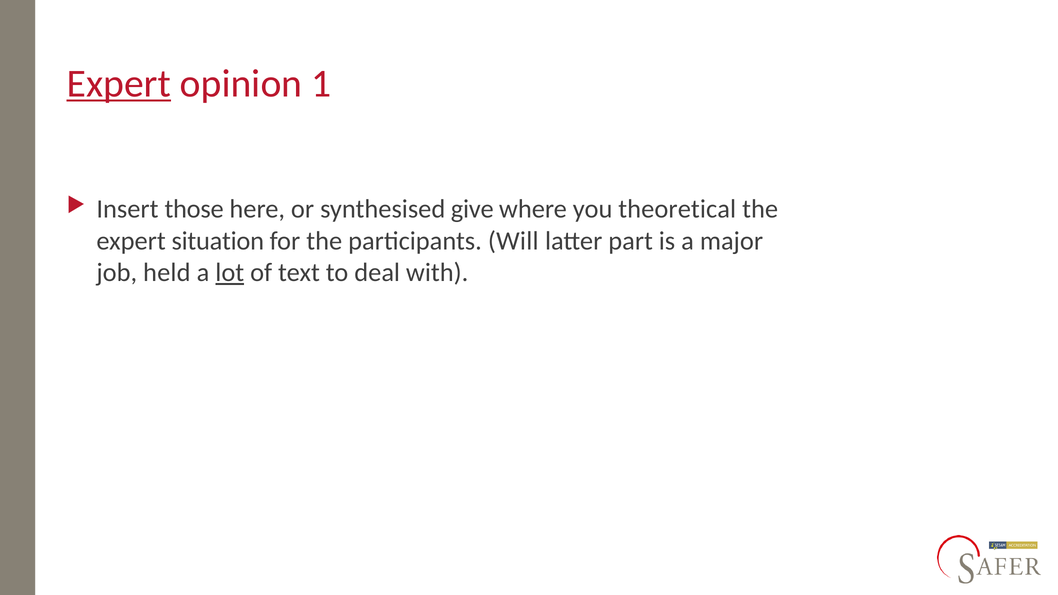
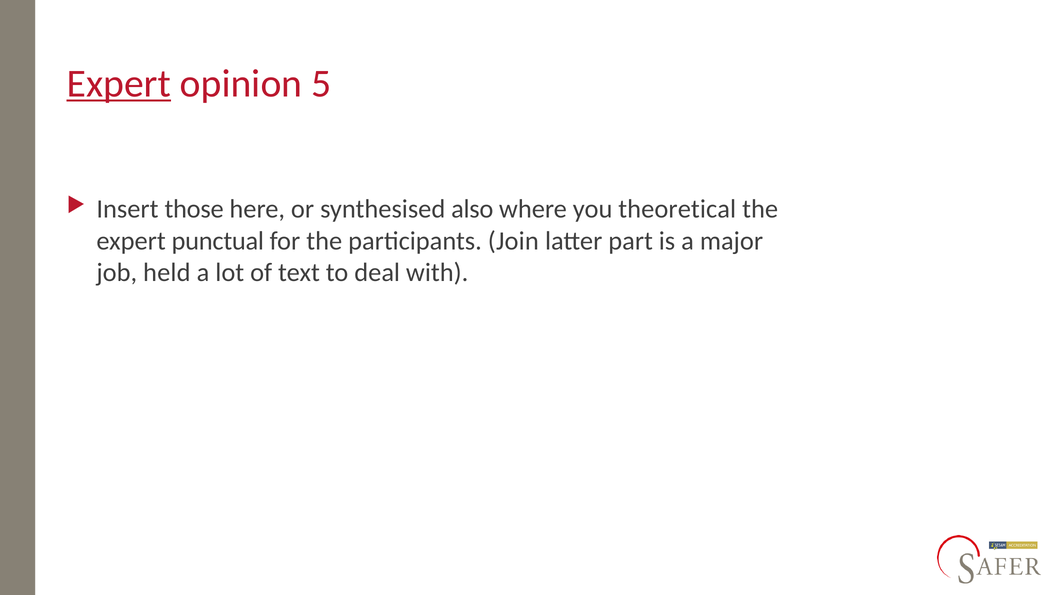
1: 1 -> 5
give: give -> also
situation: situation -> punctual
Will: Will -> Join
lot underline: present -> none
